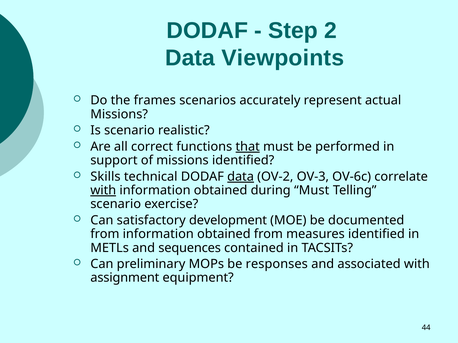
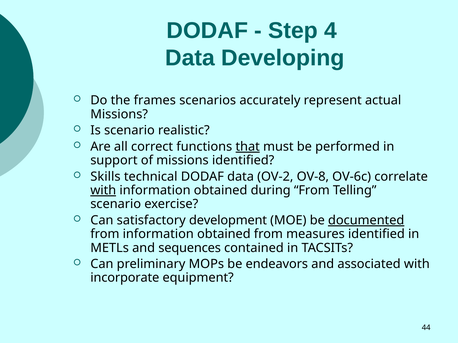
2: 2 -> 4
Viewpoints: Viewpoints -> Developing
data at (241, 177) underline: present -> none
OV-3: OV-3 -> OV-8
during Must: Must -> From
documented underline: none -> present
responses: responses -> endeavors
assignment: assignment -> incorporate
